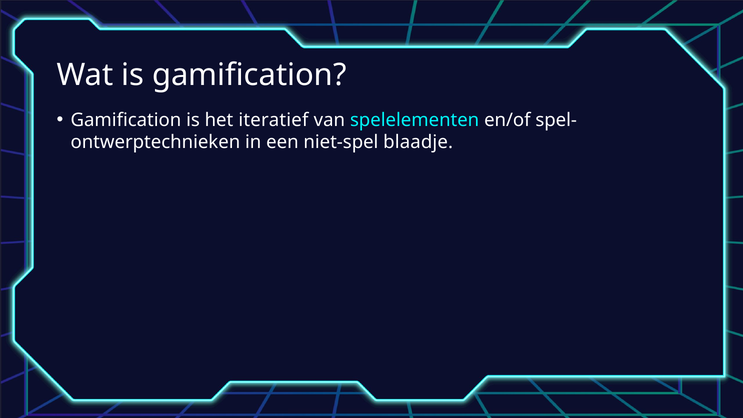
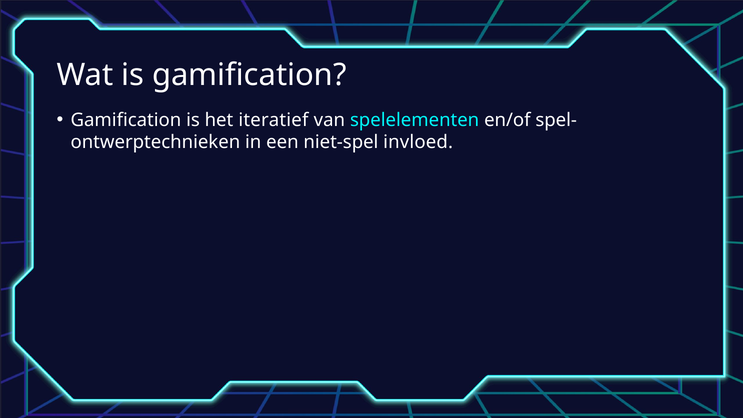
blaadje: blaadje -> invloed
